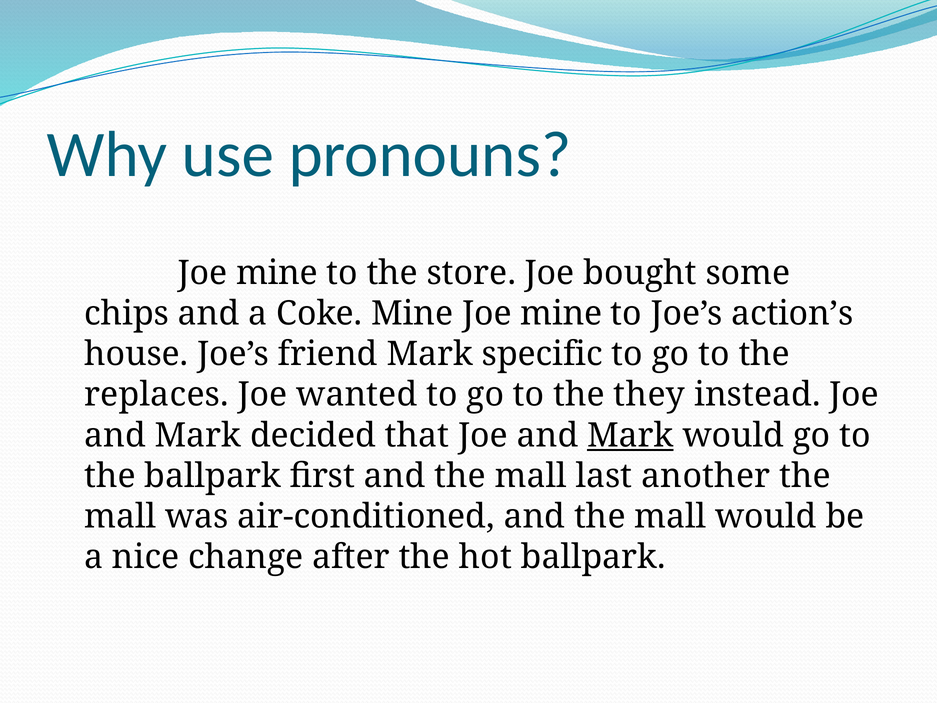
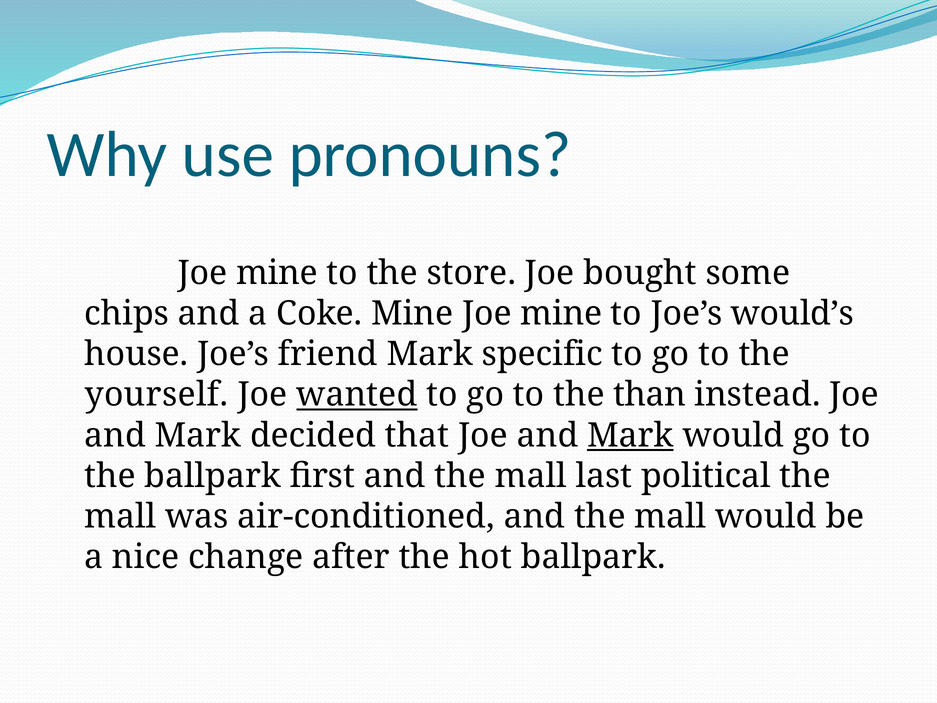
action’s: action’s -> would’s
replaces: replaces -> yourself
wanted underline: none -> present
they: they -> than
another: another -> political
